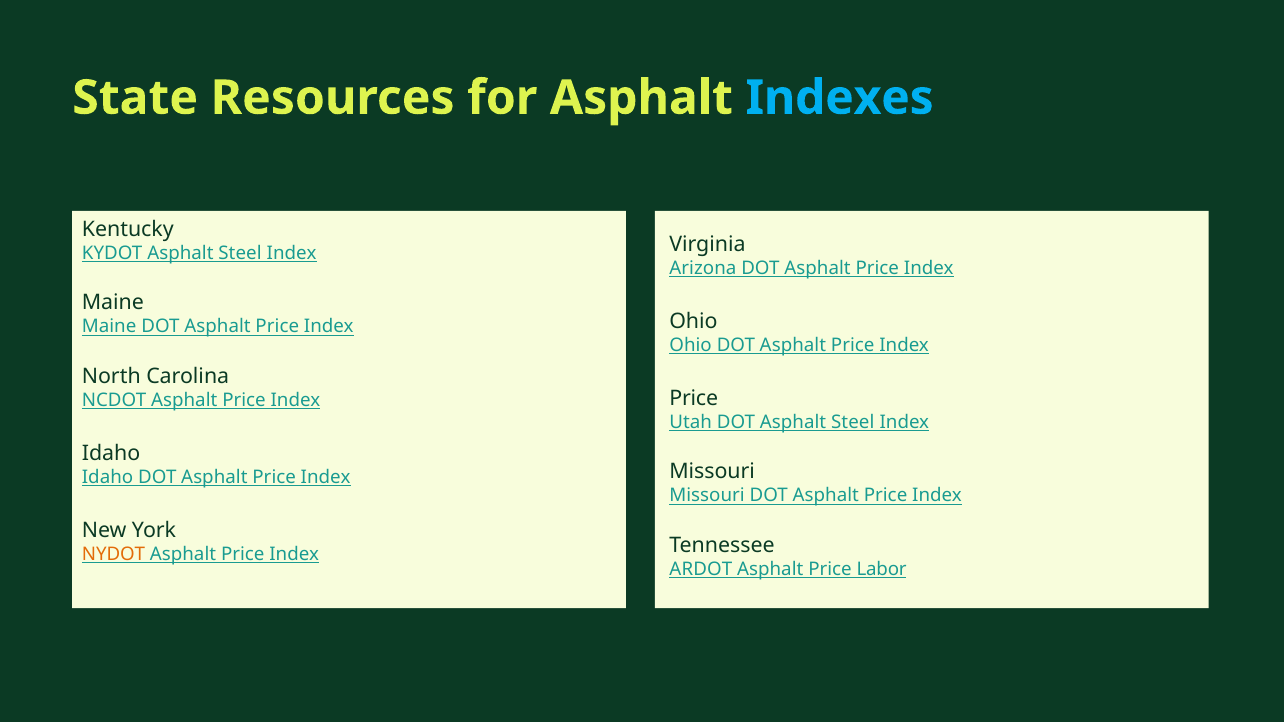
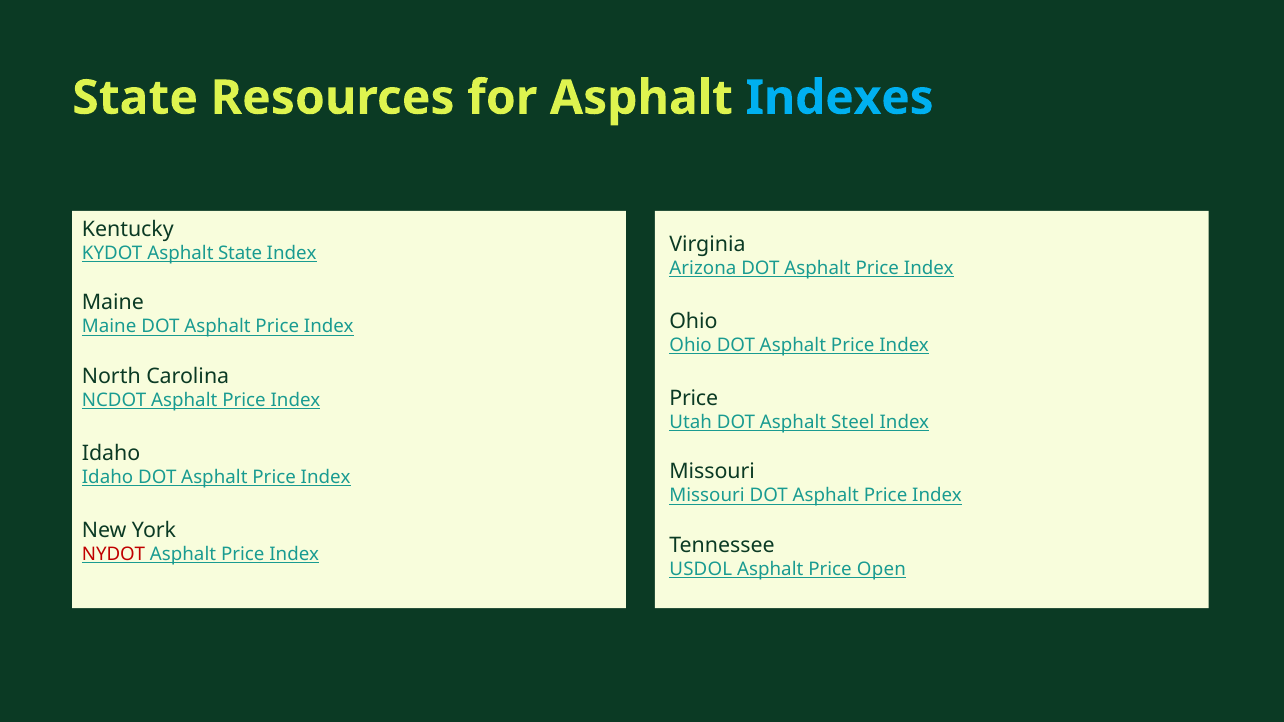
KYDOT Asphalt Steel: Steel -> State
NYDOT colour: orange -> red
ARDOT: ARDOT -> USDOL
Labor: Labor -> Open
